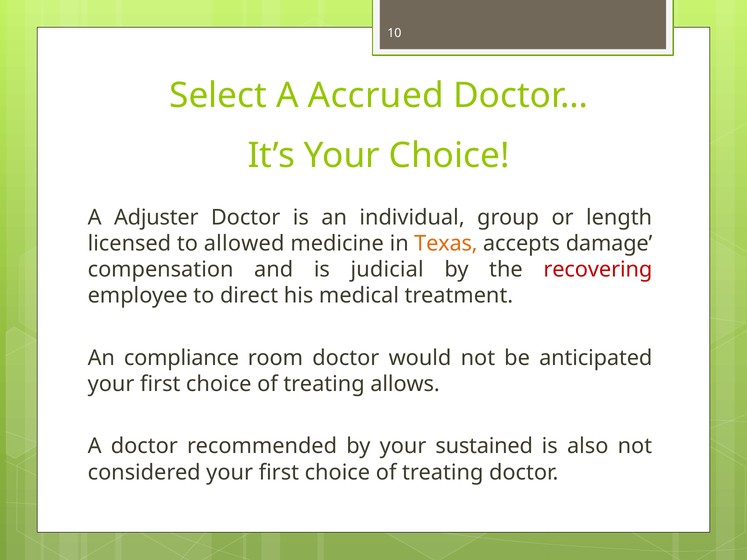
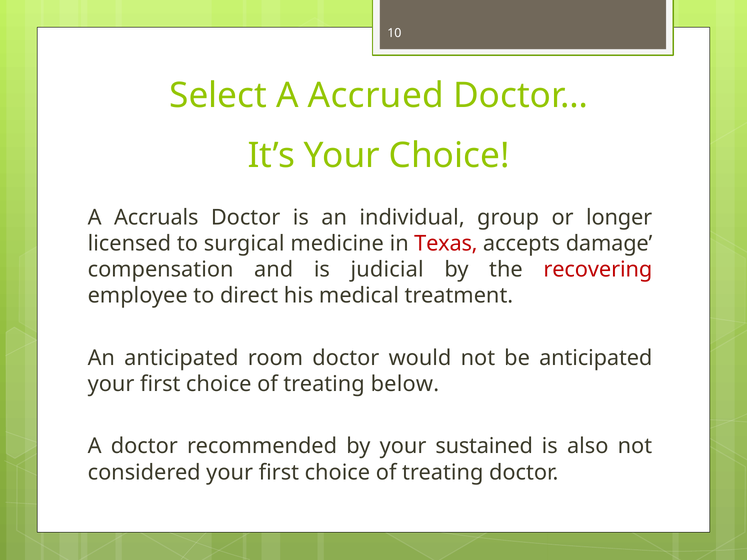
Adjuster: Adjuster -> Accruals
length: length -> longer
allowed: allowed -> surgical
Texas colour: orange -> red
An compliance: compliance -> anticipated
allows: allows -> below
